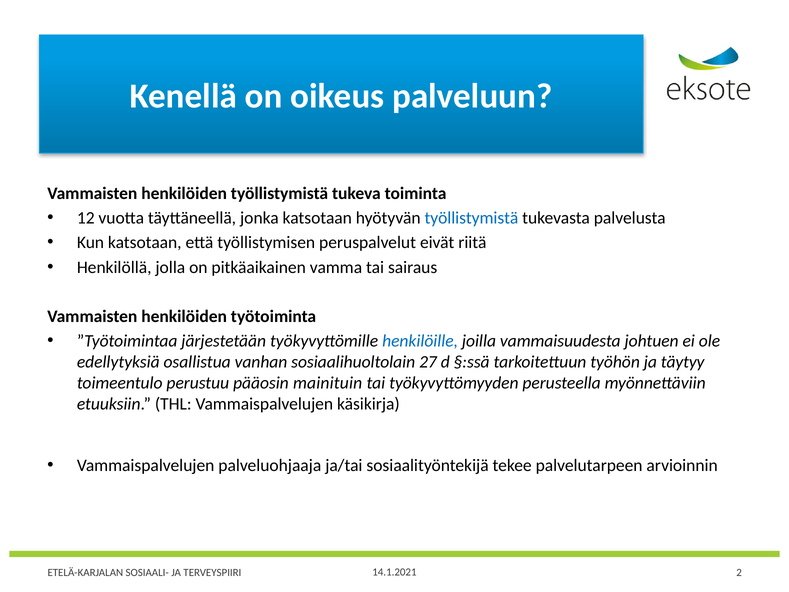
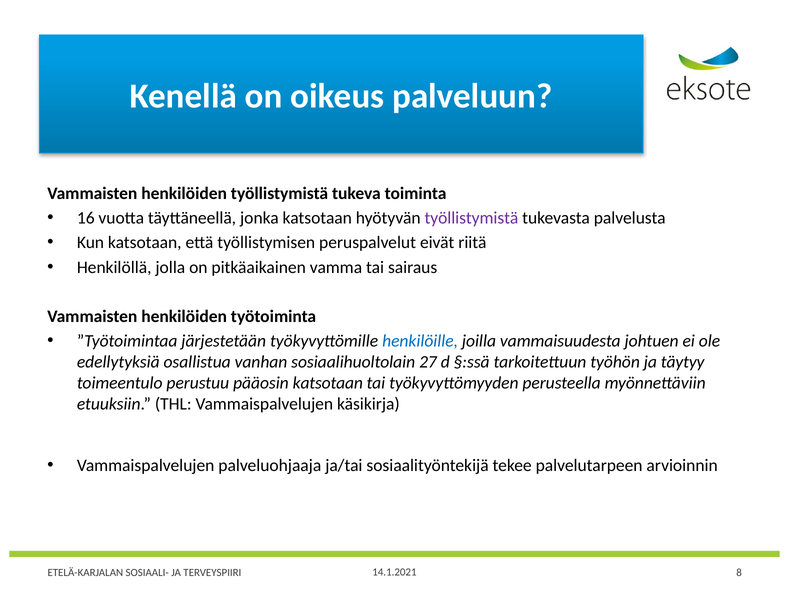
12: 12 -> 16
työllistymistä at (471, 218) colour: blue -> purple
pääosin mainituin: mainituin -> katsotaan
2: 2 -> 8
